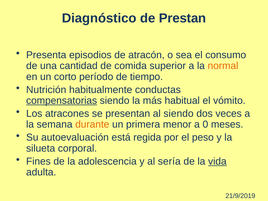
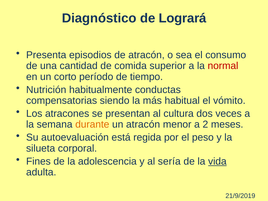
Prestan: Prestan -> Logrará
normal colour: orange -> red
compensatorias underline: present -> none
al siendo: siendo -> cultura
un primera: primera -> atracón
0: 0 -> 2
